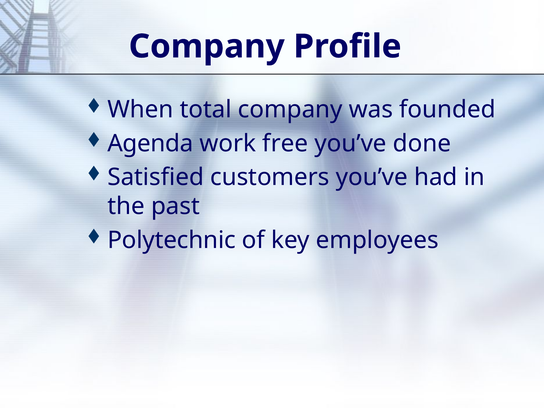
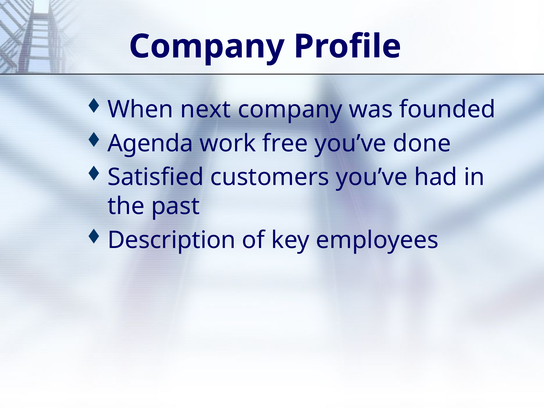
total: total -> next
Polytechnic: Polytechnic -> Description
